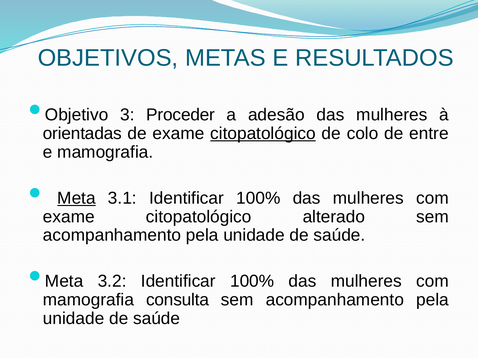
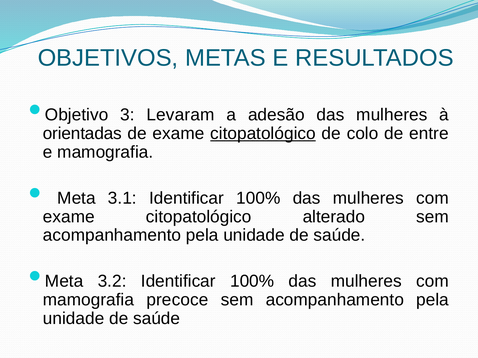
Proceder: Proceder -> Levaram
Meta at (76, 198) underline: present -> none
consulta: consulta -> precoce
